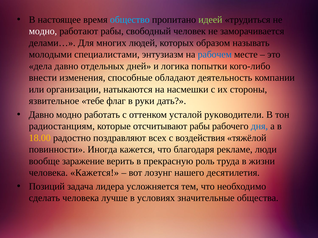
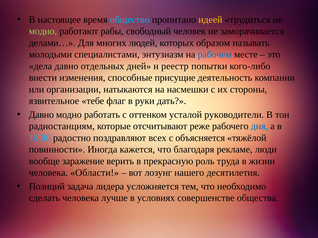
идеей colour: light green -> yellow
модно at (43, 31) colour: white -> light green
логика: логика -> реестр
обладают: обладают -> присущие
отсчитывают рабы: рабы -> реже
18.00 colour: yellow -> light blue
воздействия: воздействия -> объясняется
человека Кажется: Кажется -> Области
значительные: значительные -> совершенстве
